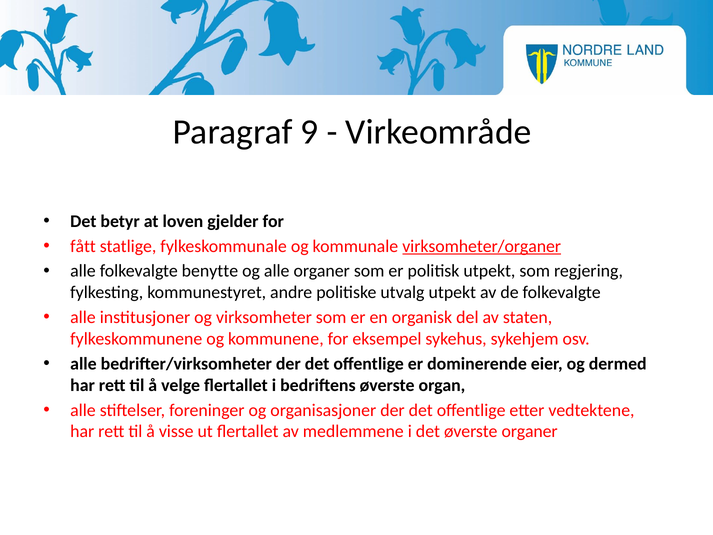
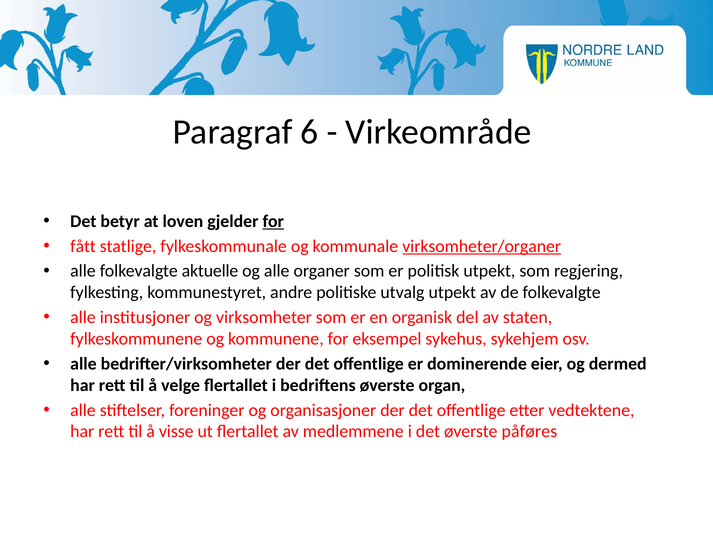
9: 9 -> 6
for at (273, 221) underline: none -> present
benytte: benytte -> aktuelle
øverste organer: organer -> påføres
